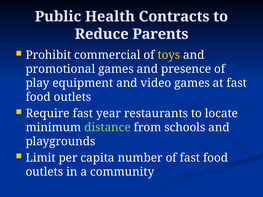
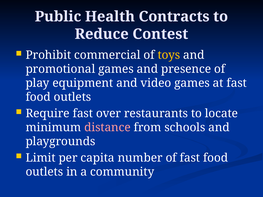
Parents: Parents -> Contest
year: year -> over
distance colour: light green -> pink
